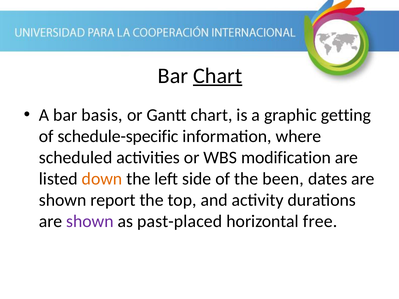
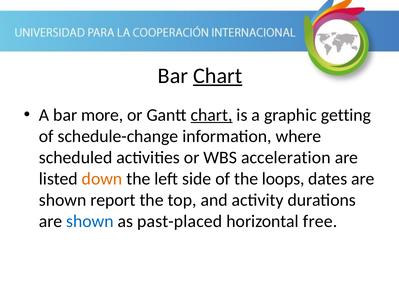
basis: basis -> more
chart at (212, 115) underline: none -> present
schedule-specific: schedule-specific -> schedule-change
modification: modification -> acceleration
been: been -> loops
shown at (90, 221) colour: purple -> blue
